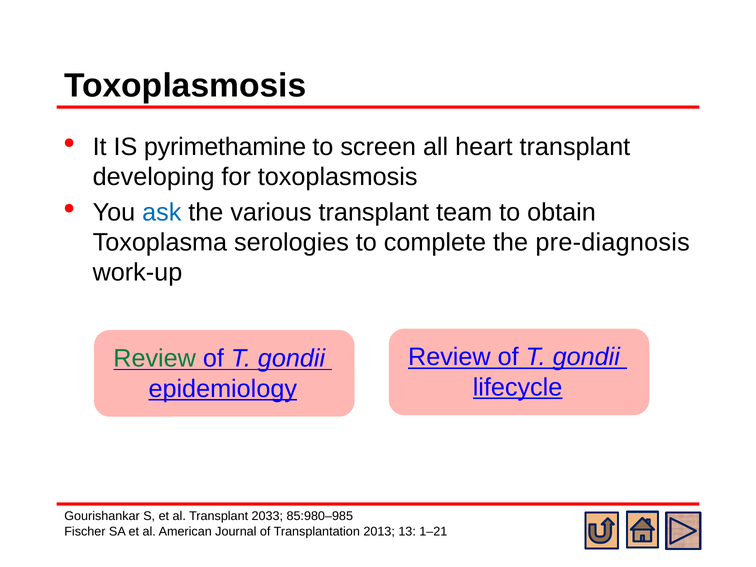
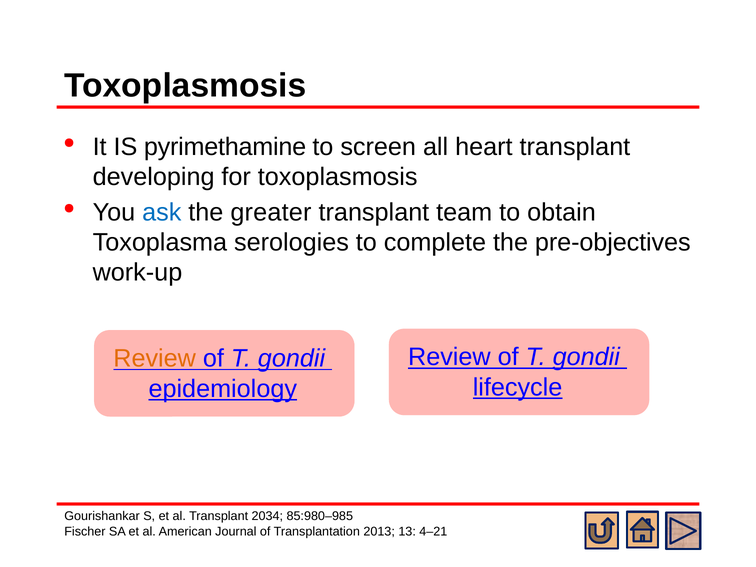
various: various -> greater
pre-diagnosis: pre-diagnosis -> pre-objectives
Review at (155, 358) colour: green -> orange
2033: 2033 -> 2034
1–21: 1–21 -> 4–21
